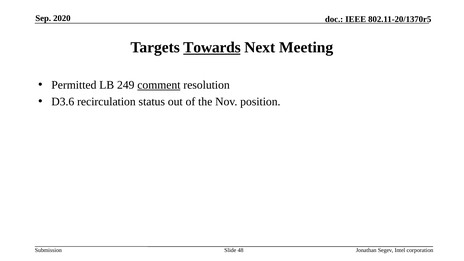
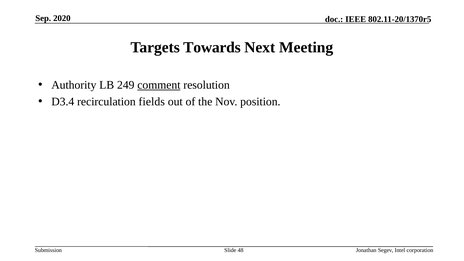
Towards underline: present -> none
Permitted: Permitted -> Authority
D3.6: D3.6 -> D3.4
status: status -> fields
